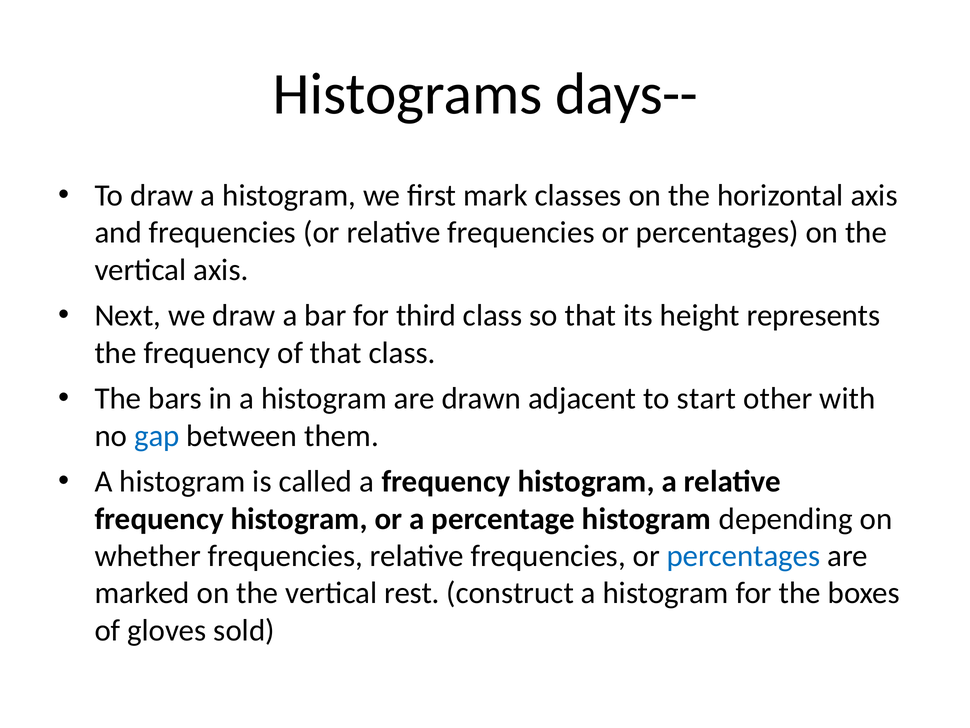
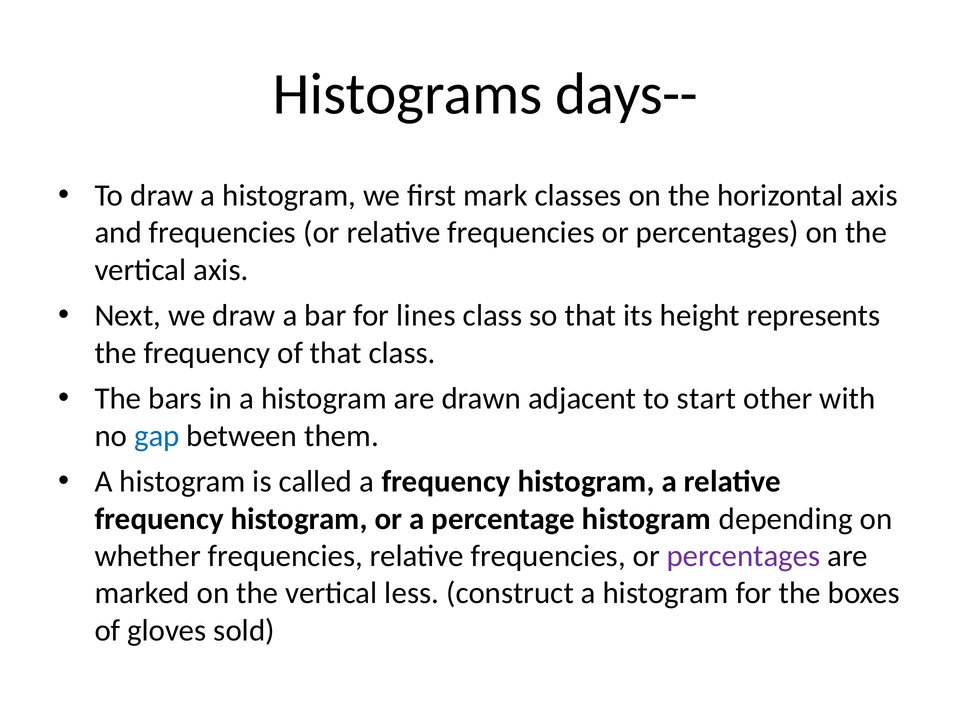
third: third -> lines
percentages at (744, 556) colour: blue -> purple
rest: rest -> less
